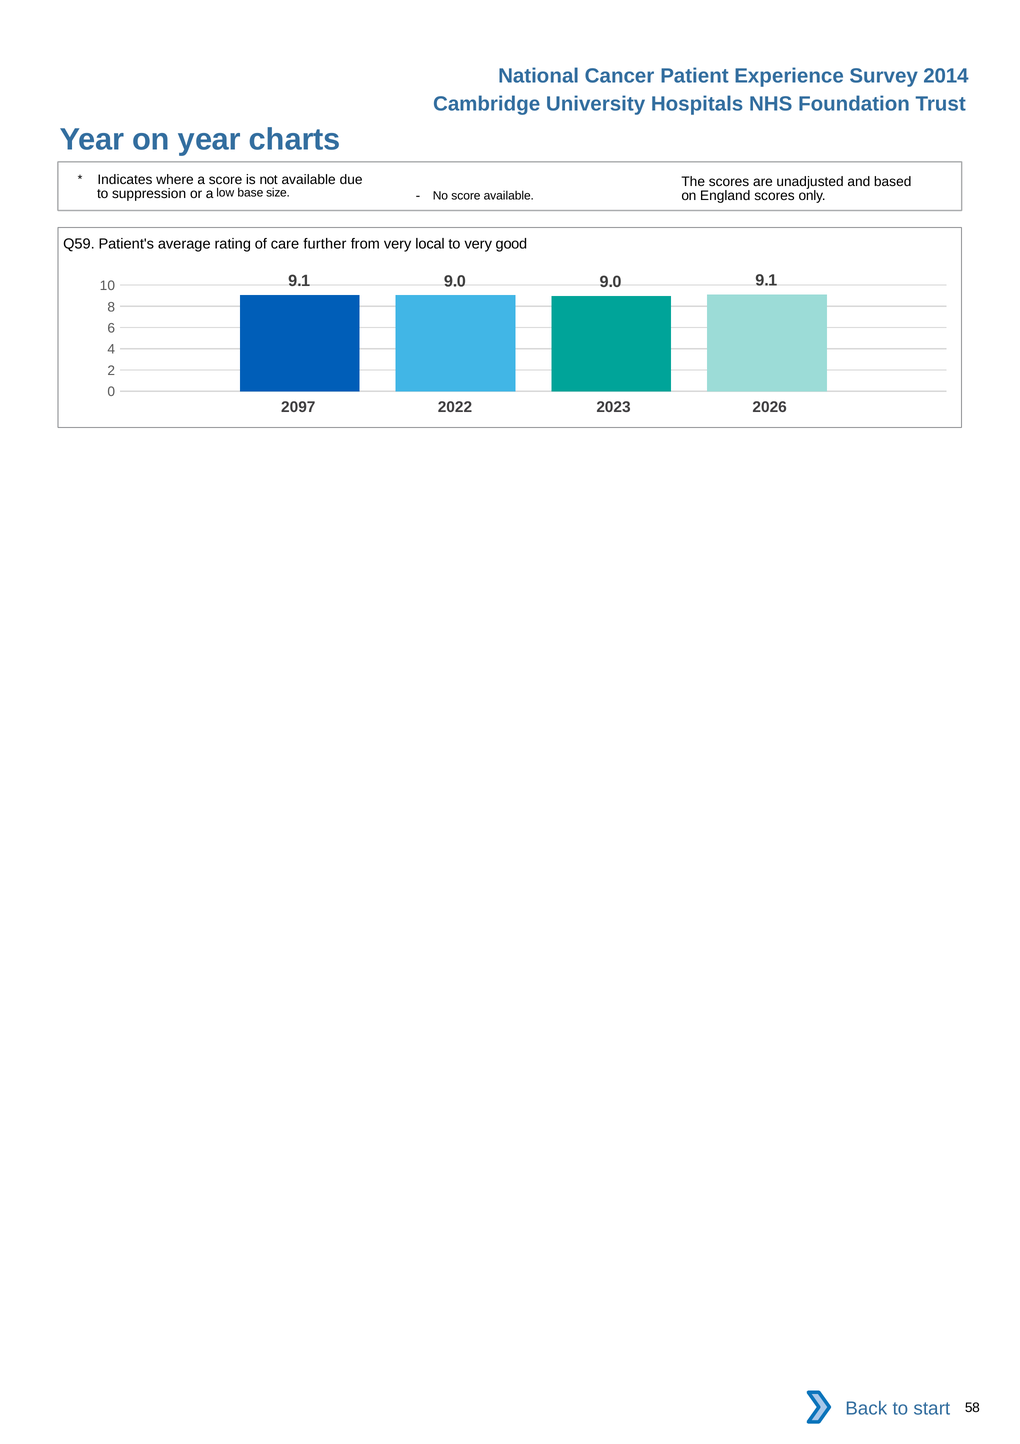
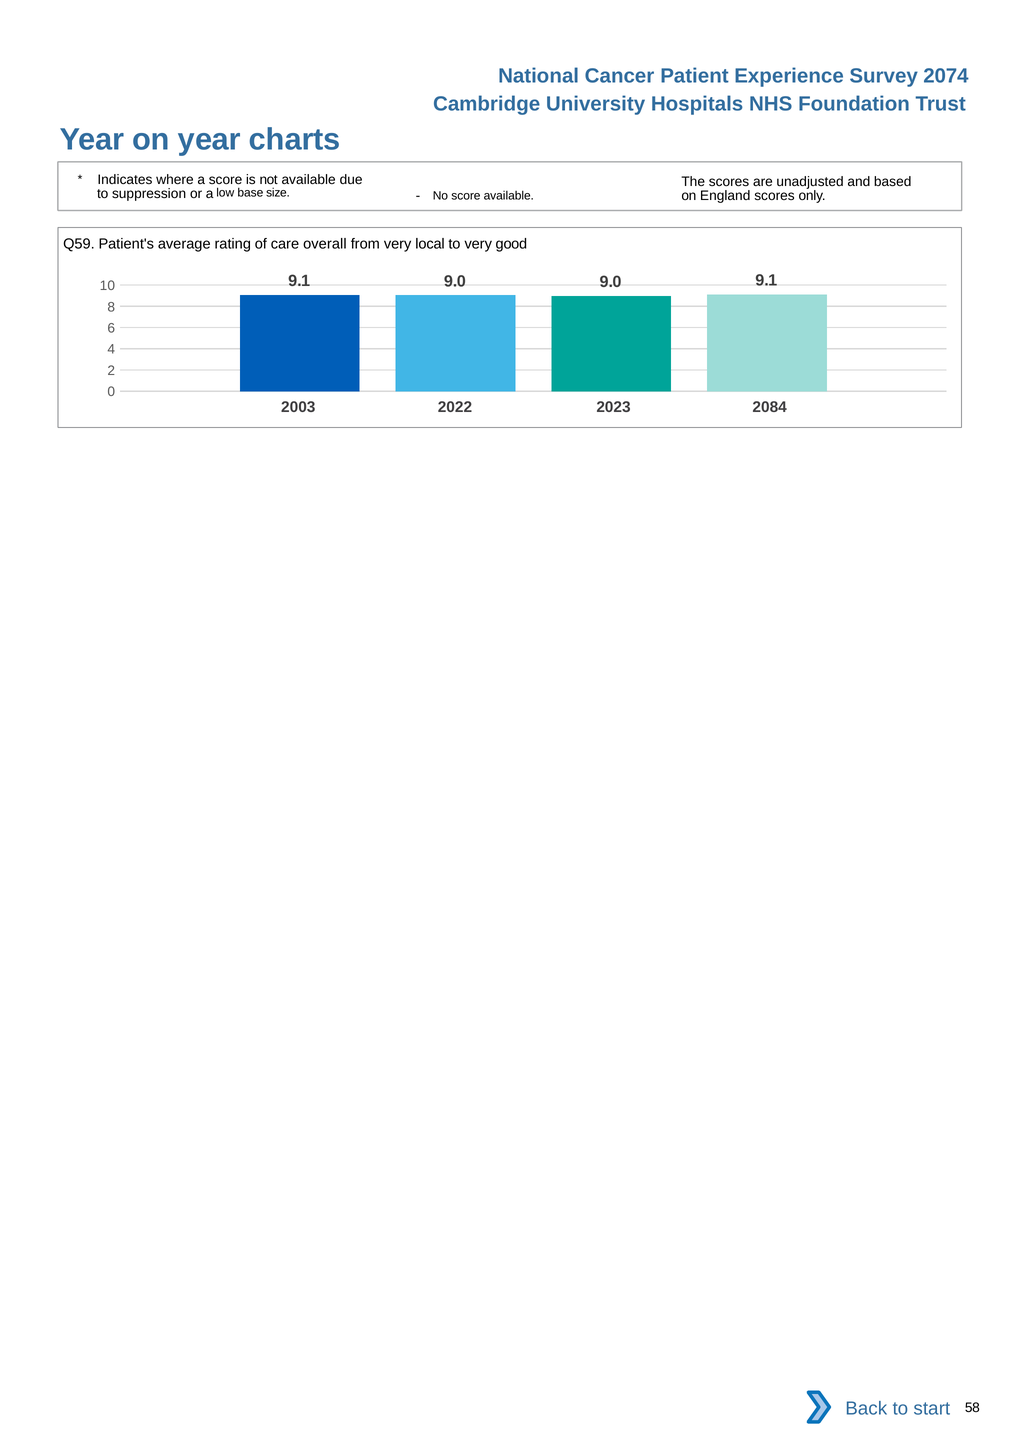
2014: 2014 -> 2074
further: further -> overall
2097: 2097 -> 2003
2026: 2026 -> 2084
